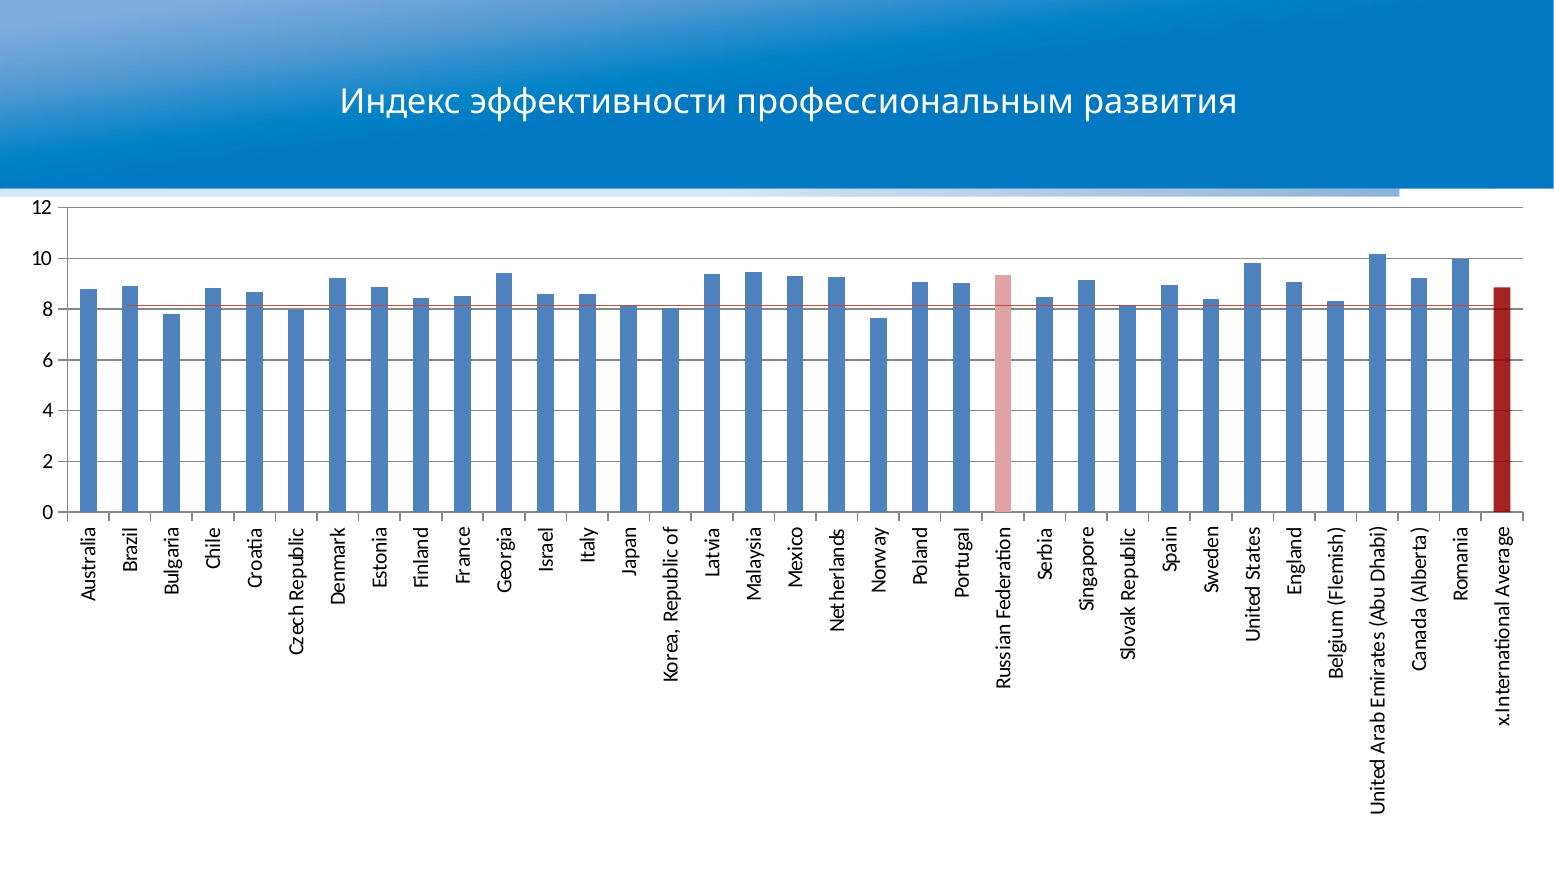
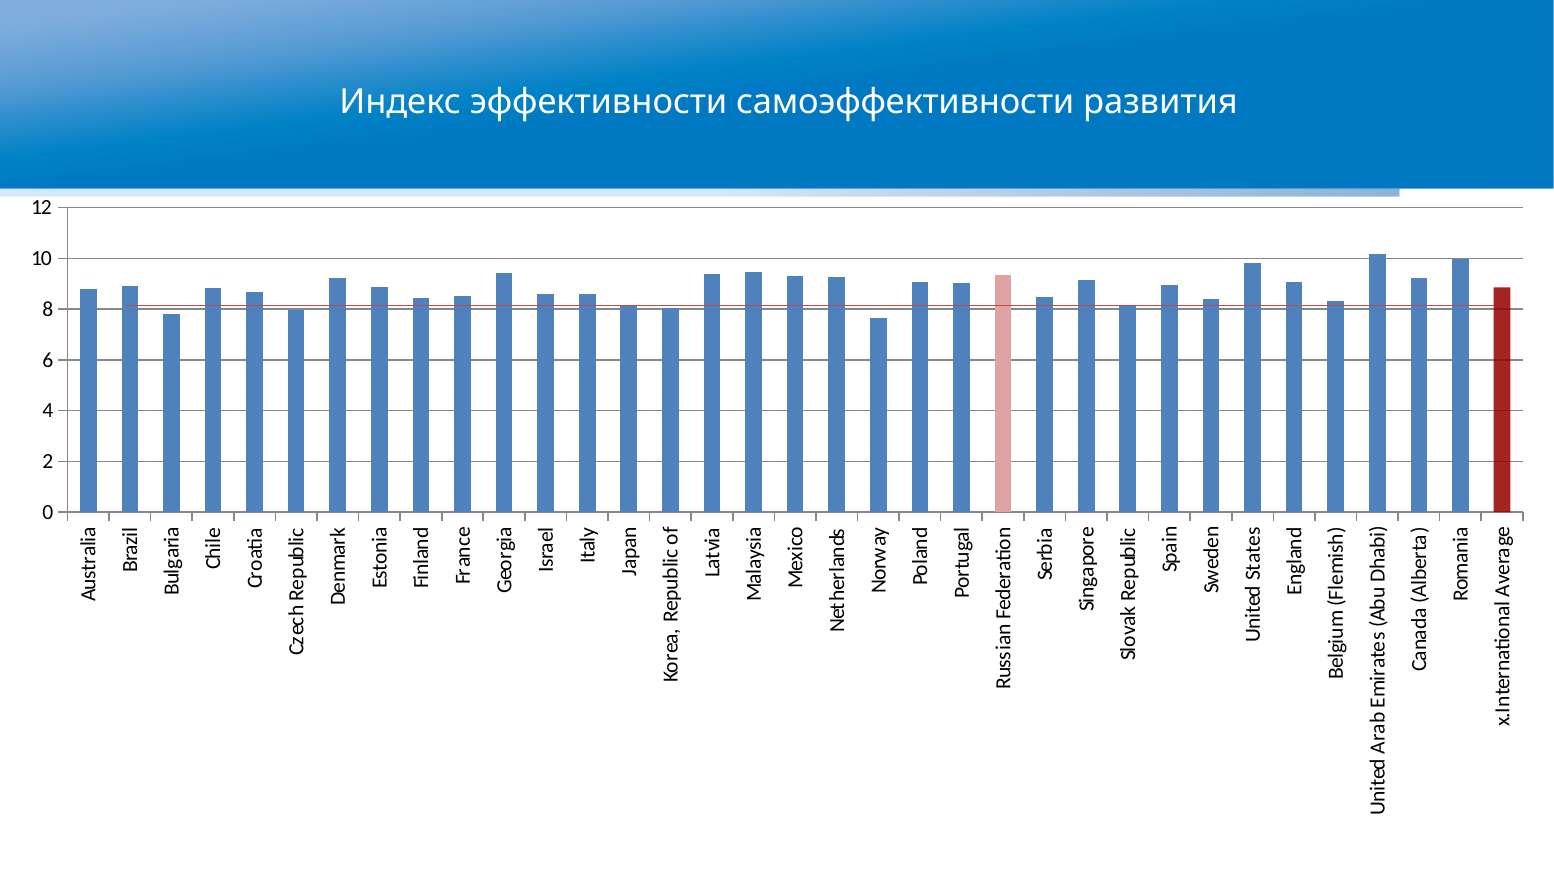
профессиональным: профессиональным -> самоэффективности
